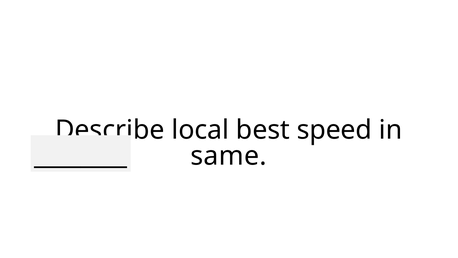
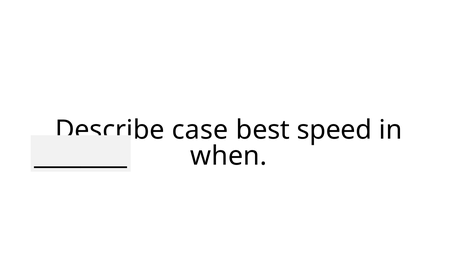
local: local -> case
same: same -> when
